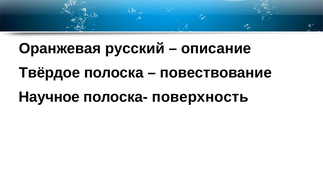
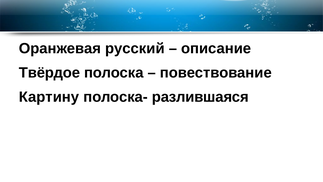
Научное: Научное -> Картину
поверхность: поверхность -> разлившаяся
